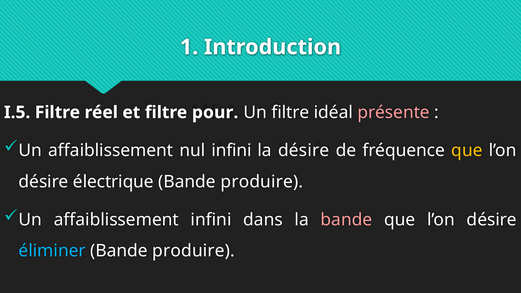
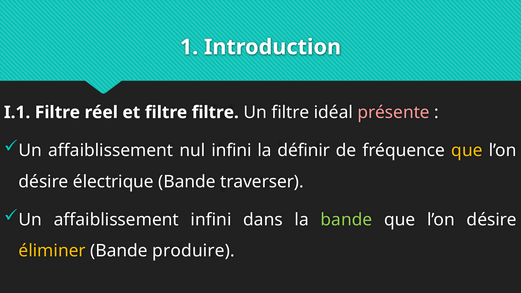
I.5: I.5 -> I.1
filtre pour: pour -> filtre
la désire: désire -> définir
produire at (262, 182): produire -> traverser
bande at (346, 220) colour: pink -> light green
éliminer colour: light blue -> yellow
